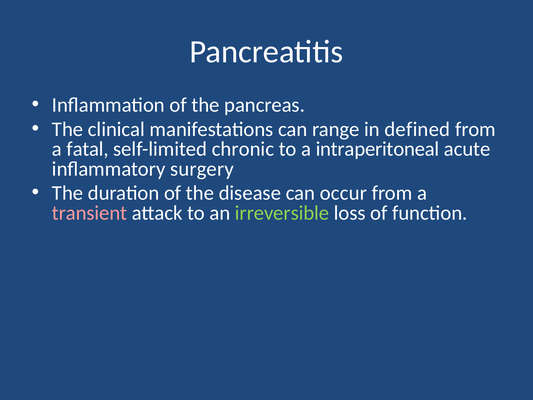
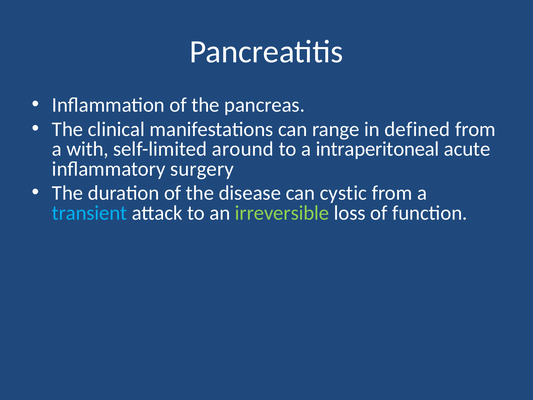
fatal: fatal -> with
chronic: chronic -> around
occur: occur -> cystic
transient colour: pink -> light blue
